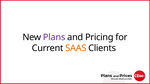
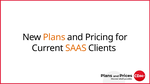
Plans colour: purple -> orange
